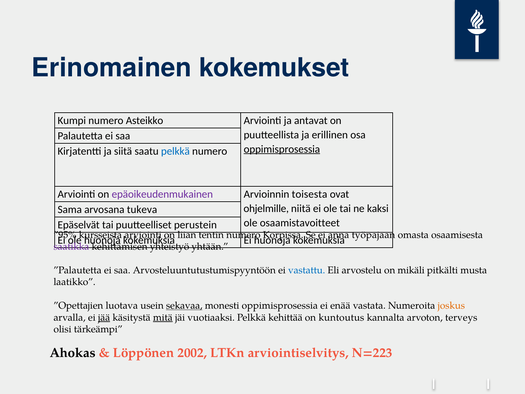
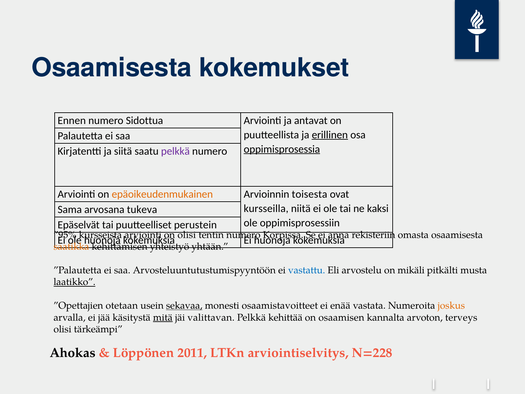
Erinomainen at (112, 68): Erinomainen -> Osaamisesta
Kumpi: Kumpi -> Ennen
Asteikko: Asteikko -> Sidottua
erillinen underline: none -> present
pelkkä at (175, 151) colour: blue -> purple
epäoikeudenmukainen colour: purple -> orange
ohjelmille: ohjelmille -> kursseilla
osaamistavoitteet: osaamistavoitteet -> oppimisprosessiin
liian at (187, 235): liian -> olisi
työpajaan: työpajaan -> rekisteriin
saatikka colour: purple -> orange
laatikko underline: none -> present
luotava: luotava -> otetaan
monesti oppimisprosessia: oppimisprosessia -> osaamistavoitteet
jää underline: present -> none
vuotiaaksi: vuotiaaksi -> valittavan
kuntoutus: kuntoutus -> osaamisen
2002: 2002 -> 2011
N=223: N=223 -> N=228
